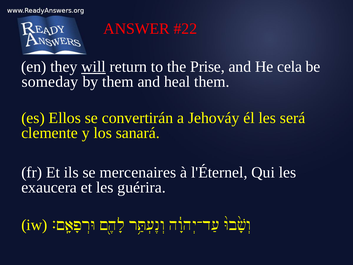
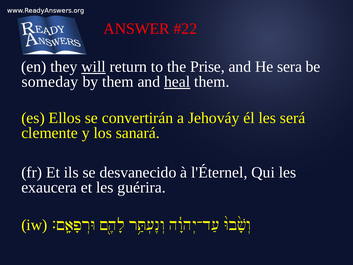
cela: cela -> sera
heal underline: none -> present
mercenaires: mercenaires -> desvanecido
